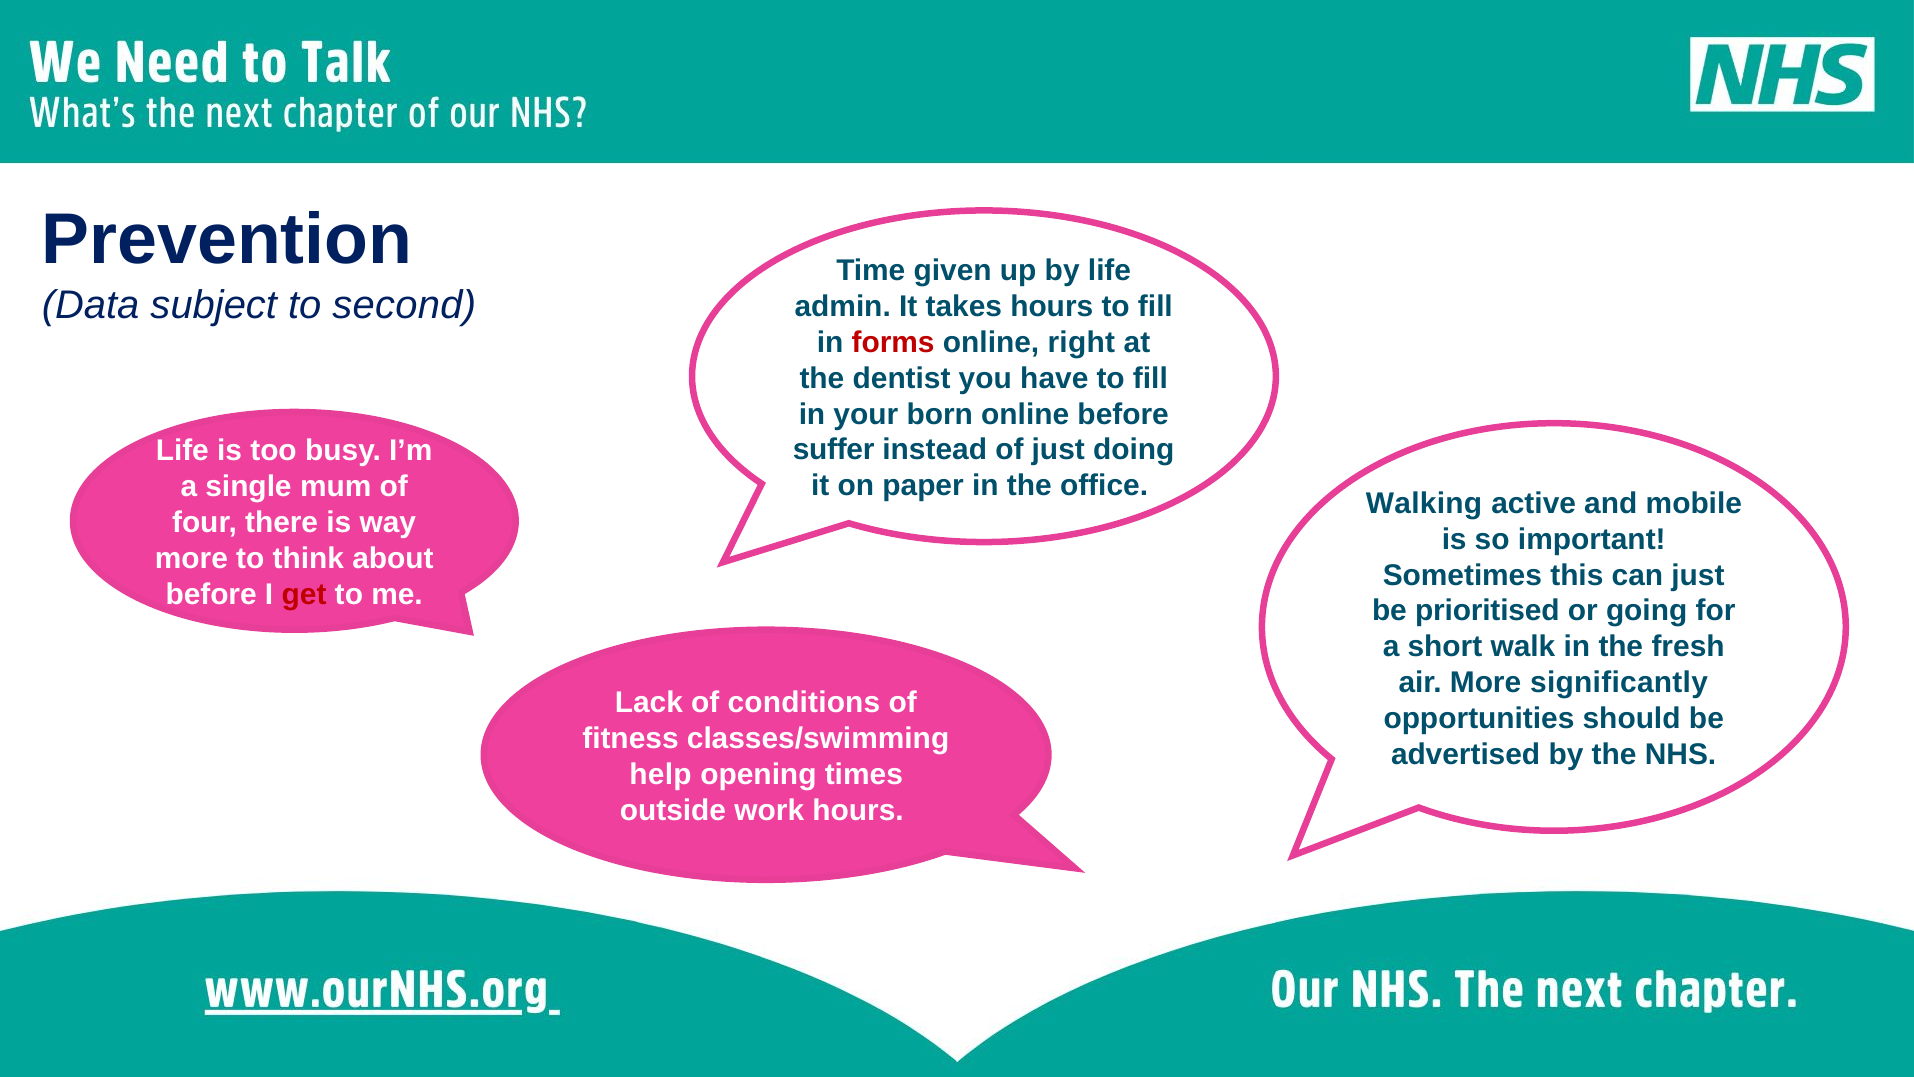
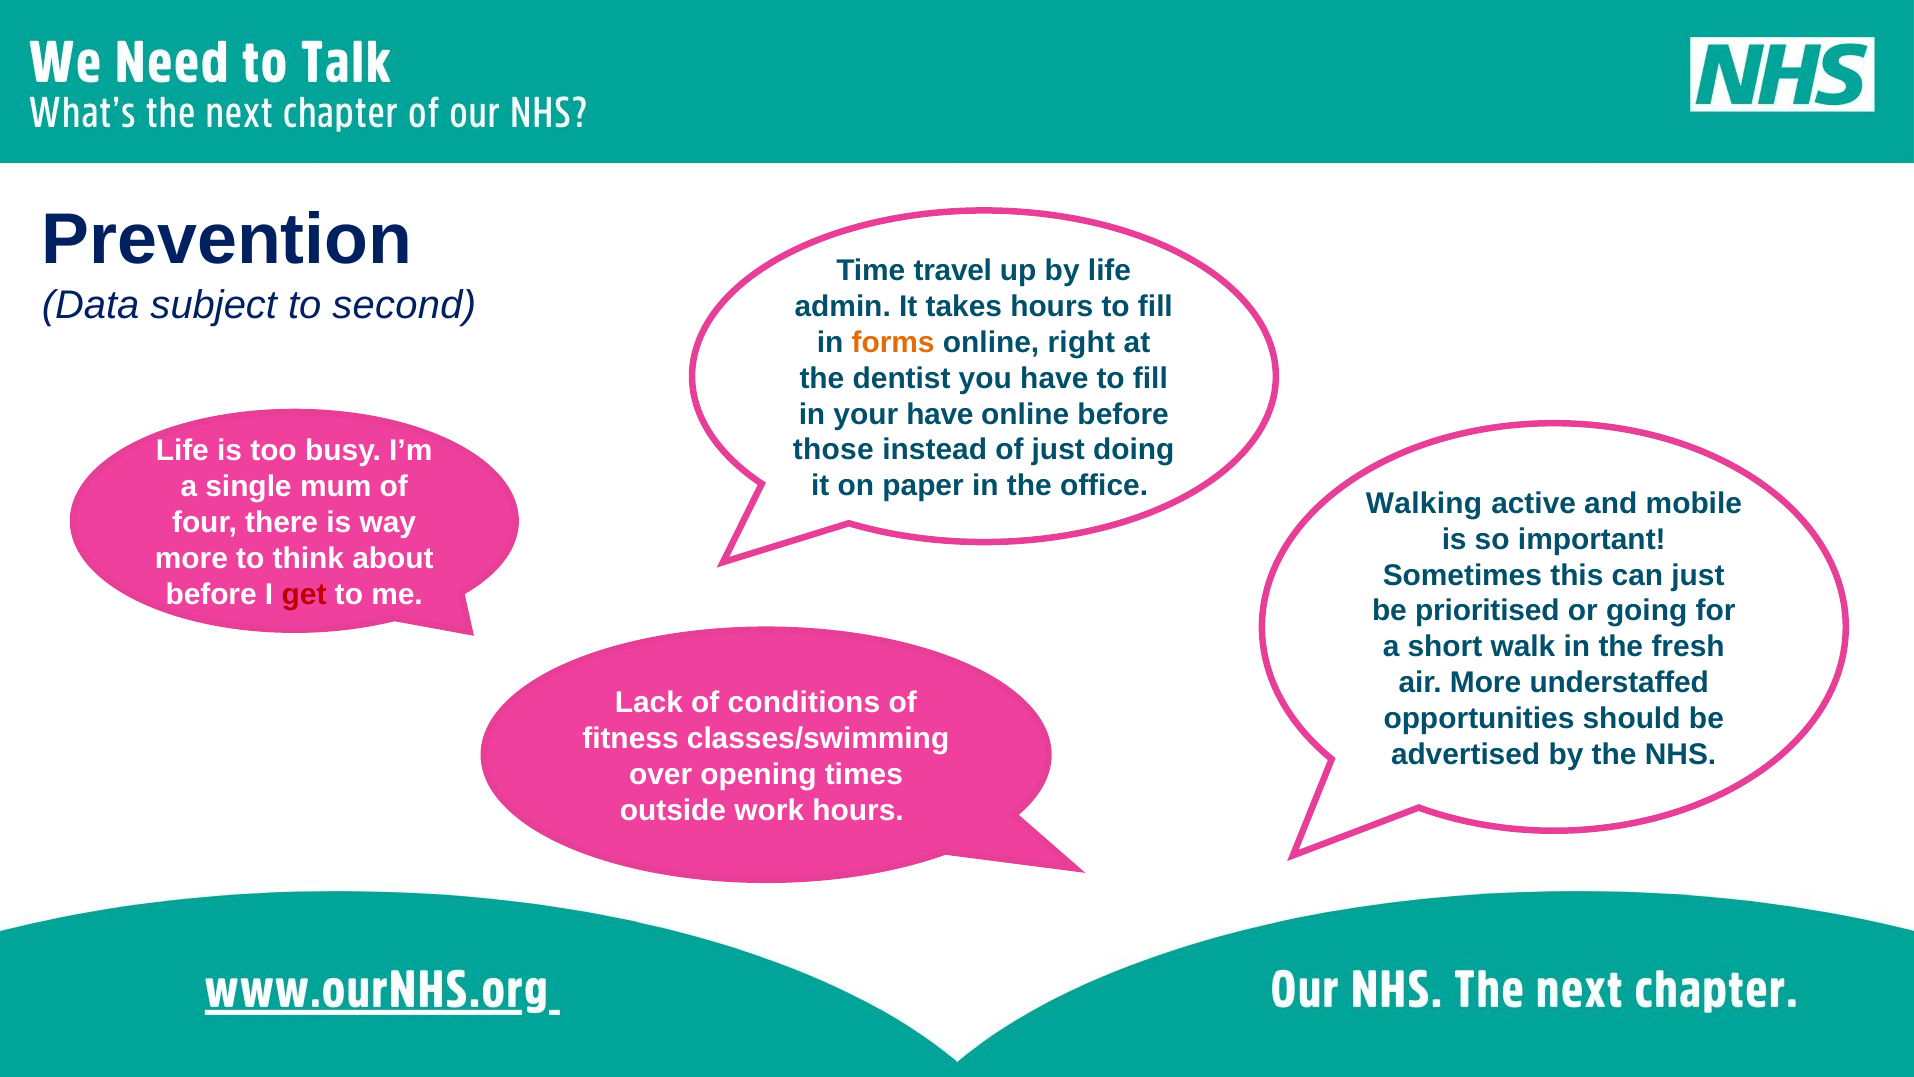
given: given -> travel
forms colour: red -> orange
your born: born -> have
suffer: suffer -> those
significantly: significantly -> understaffed
help: help -> over
